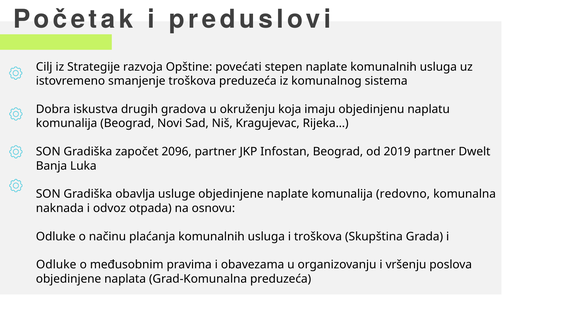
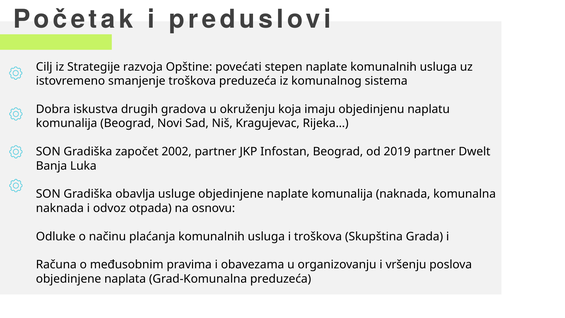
2096: 2096 -> 2002
komunalija redovno: redovno -> naknada
Odluke at (56, 265): Odluke -> Računa
